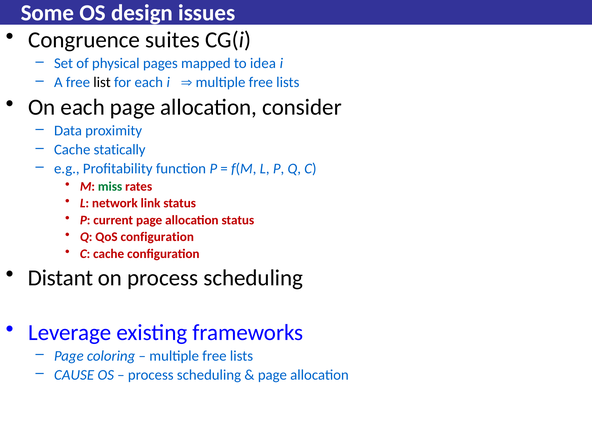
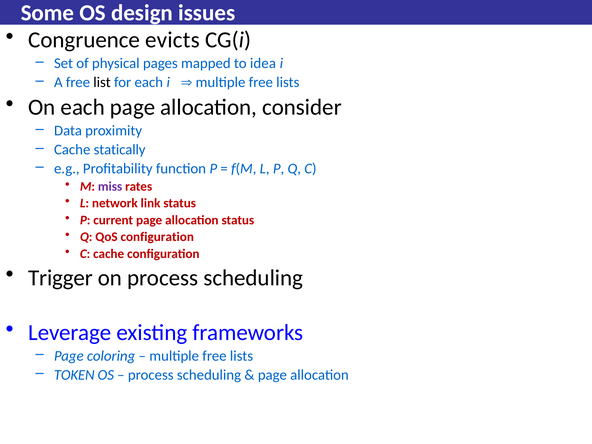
suites: suites -> evicts
miss colour: green -> purple
Distant: Distant -> Trigger
CAUSE: CAUSE -> TOKEN
